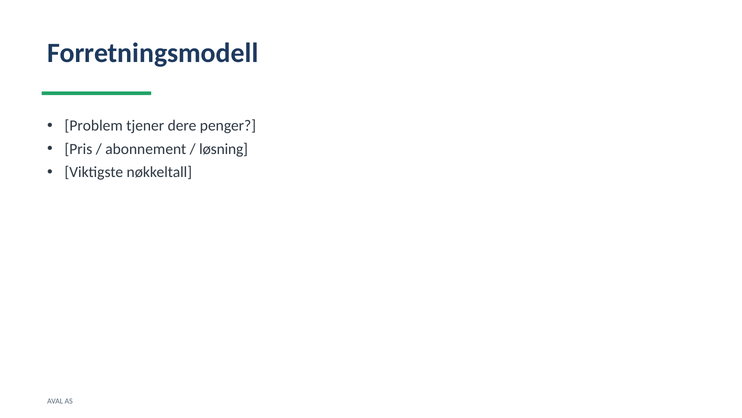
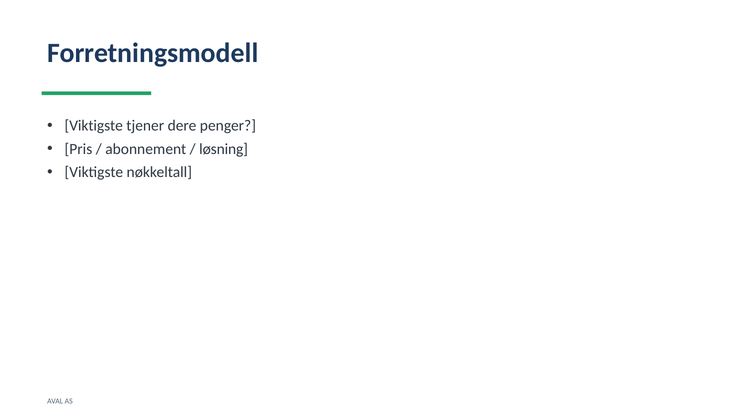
Problem at (94, 126): Problem -> Viktigste
